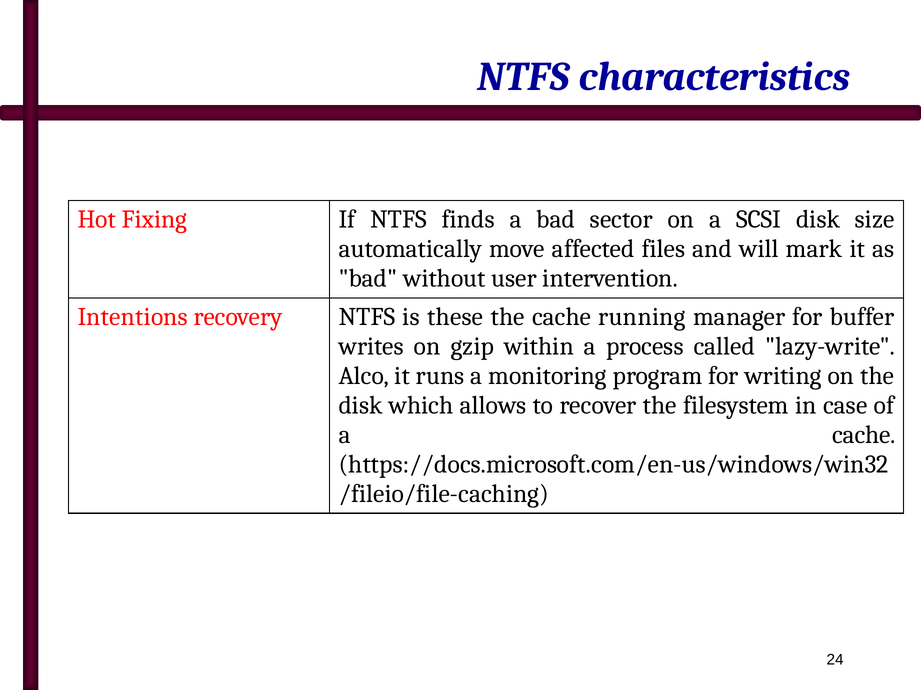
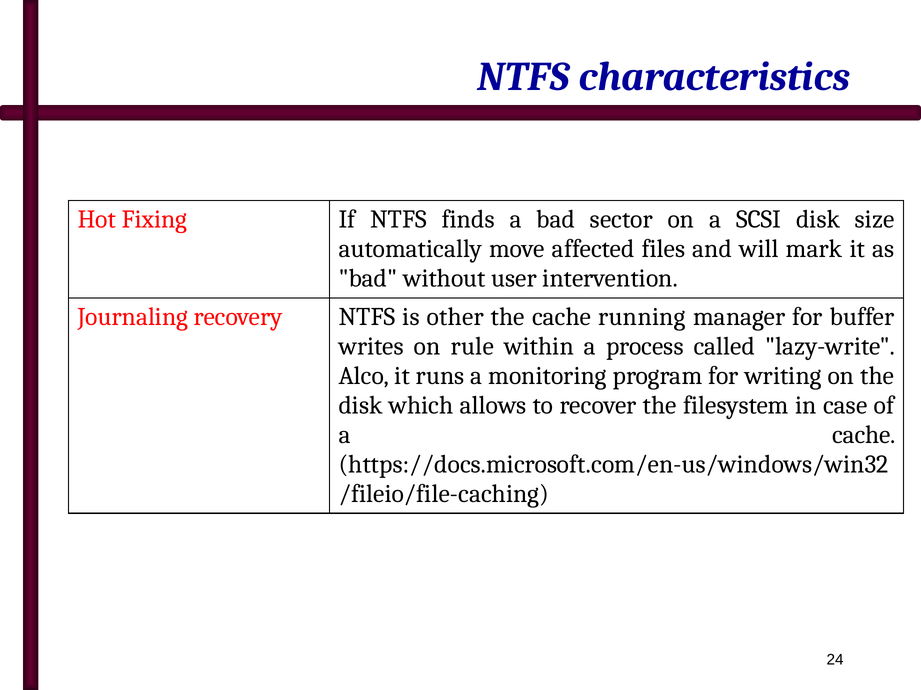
Intentions: Intentions -> Journaling
these: these -> other
gzip: gzip -> rule
